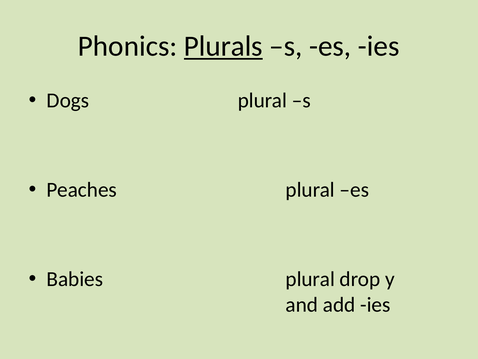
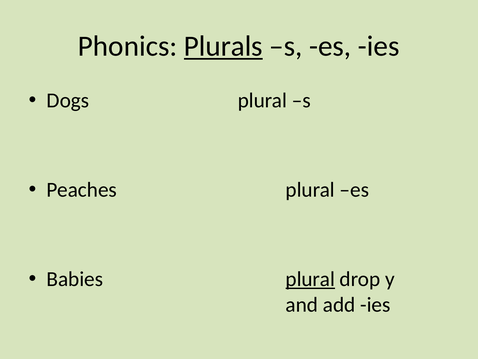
plural at (310, 279) underline: none -> present
